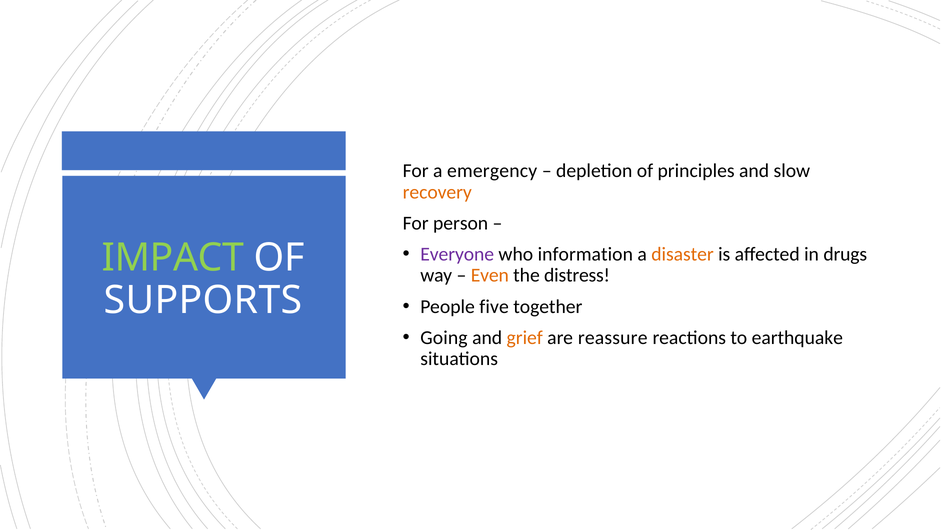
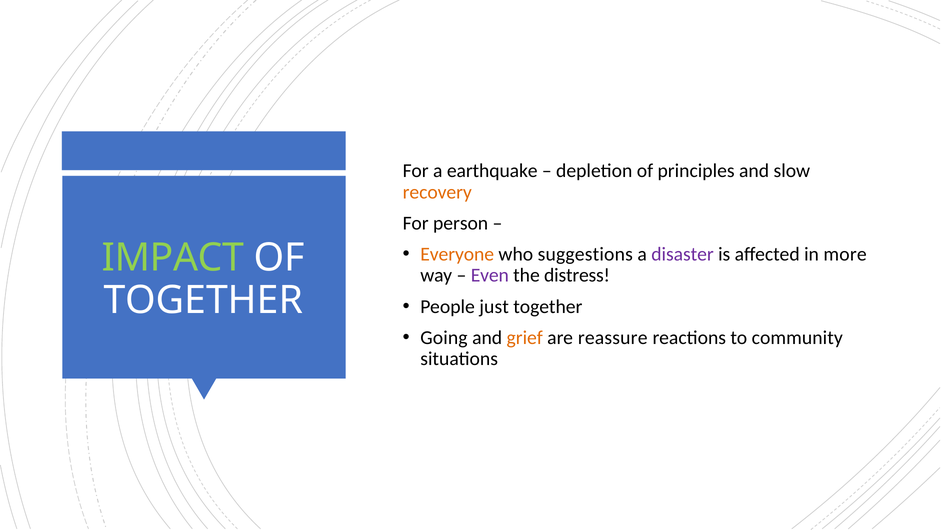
emergency: emergency -> earthquake
Everyone colour: purple -> orange
information: information -> suggestions
disaster colour: orange -> purple
drugs: drugs -> more
Even colour: orange -> purple
SUPPORTS at (203, 300): SUPPORTS -> TOGETHER
five: five -> just
earthquake: earthquake -> community
